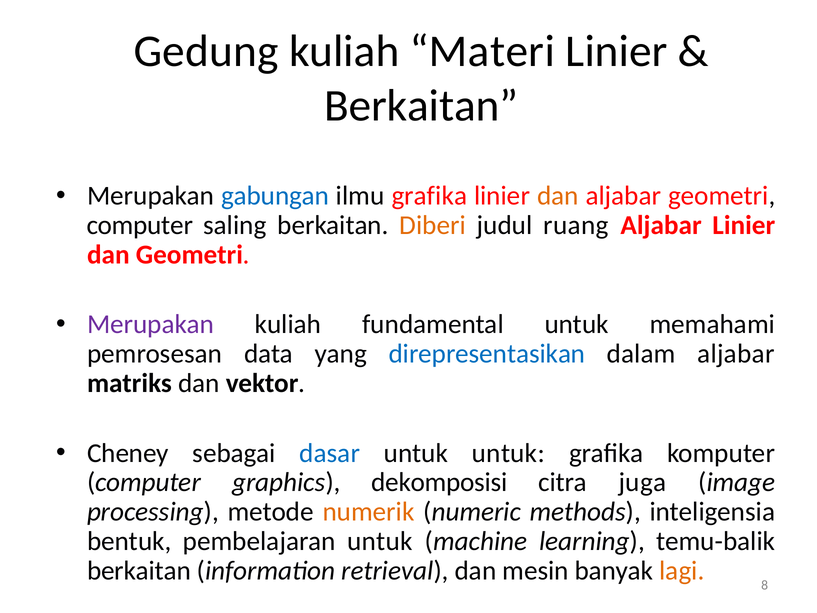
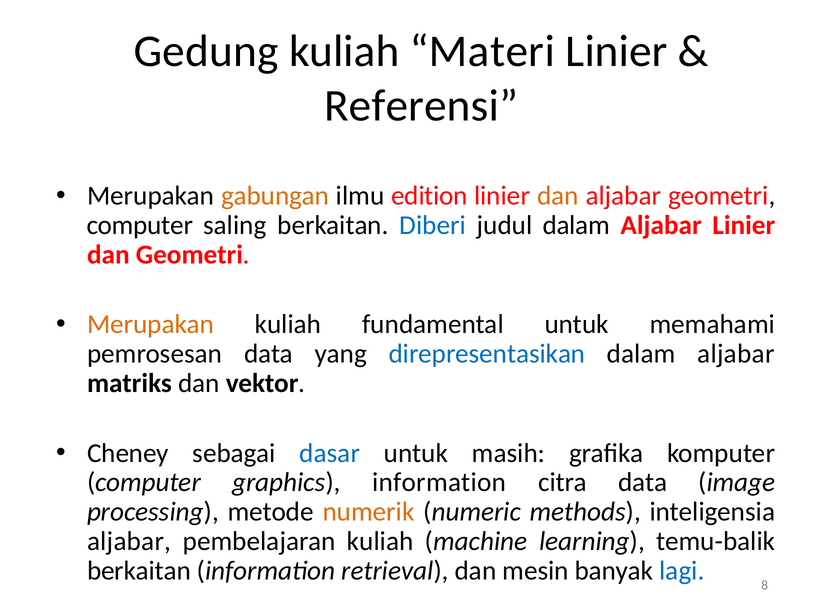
Berkaitan at (421, 106): Berkaitan -> Referensi
gabungan colour: blue -> orange
ilmu grafika: grafika -> edition
Diberi colour: orange -> blue
judul ruang: ruang -> dalam
Merupakan at (151, 324) colour: purple -> orange
untuk untuk: untuk -> masih
graphics dekomposisi: dekomposisi -> information
citra juga: juga -> data
bentuk at (129, 541): bentuk -> aljabar
pembelajaran untuk: untuk -> kuliah
lagi colour: orange -> blue
